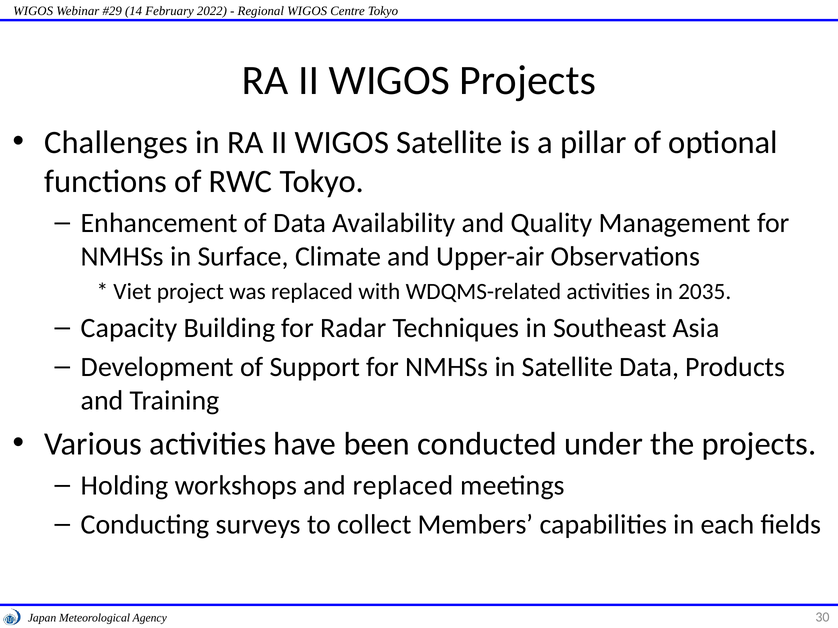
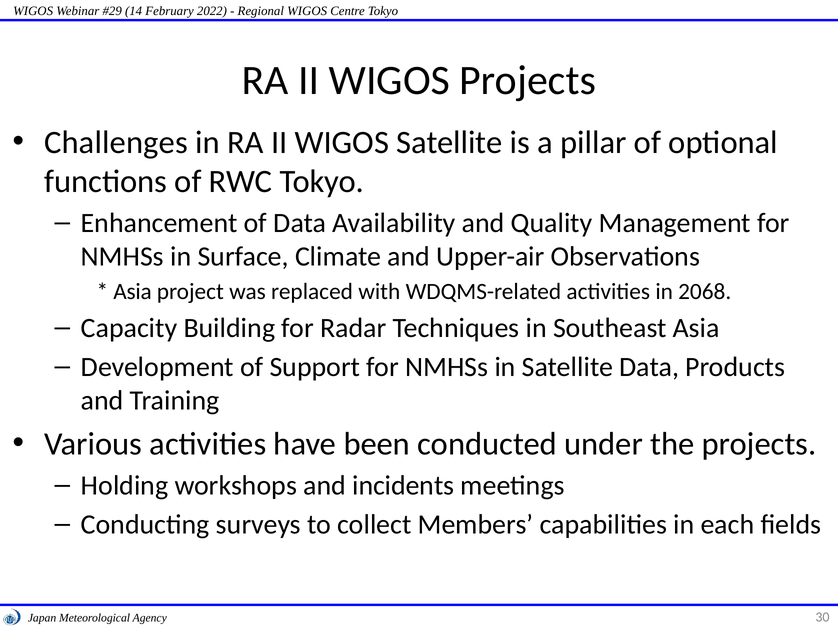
Viet at (132, 292): Viet -> Asia
2035: 2035 -> 2068
and replaced: replaced -> incidents
